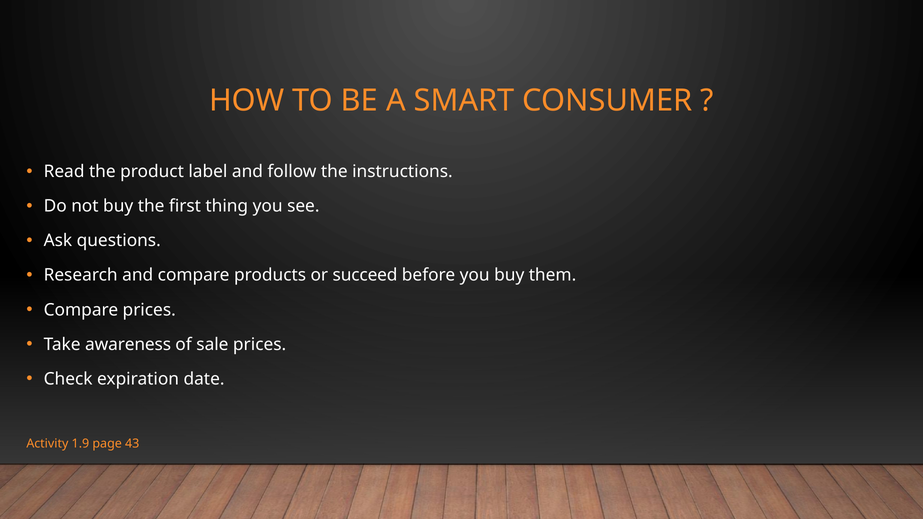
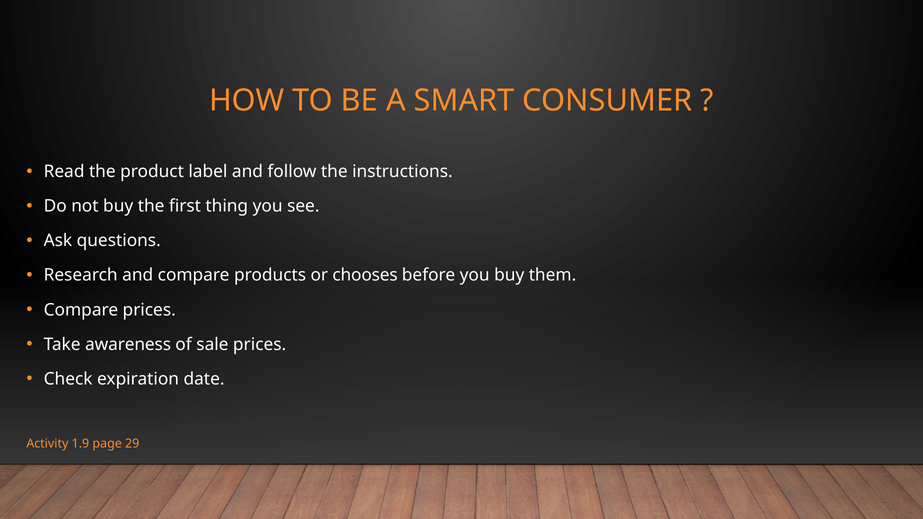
succeed: succeed -> chooses
43: 43 -> 29
